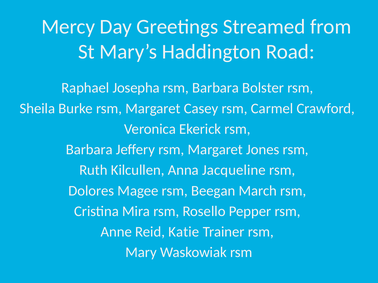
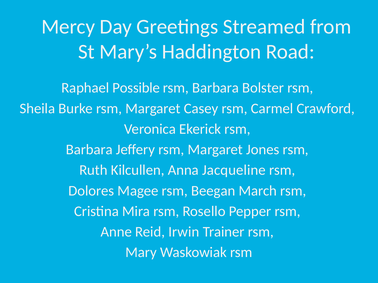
Josepha: Josepha -> Possible
Katie: Katie -> Irwin
